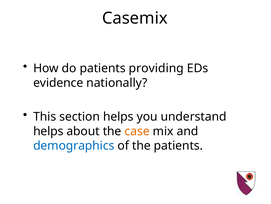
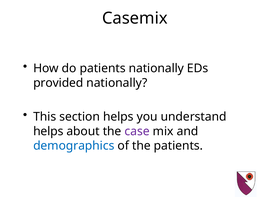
patients providing: providing -> nationally
evidence: evidence -> provided
case colour: orange -> purple
